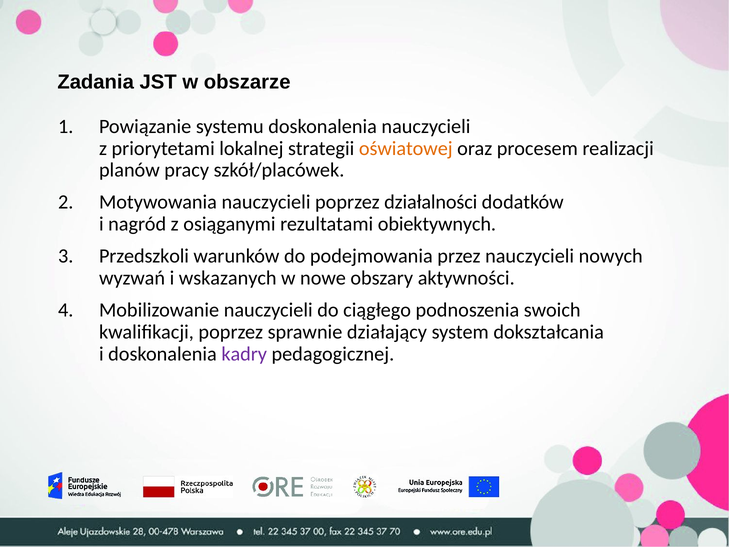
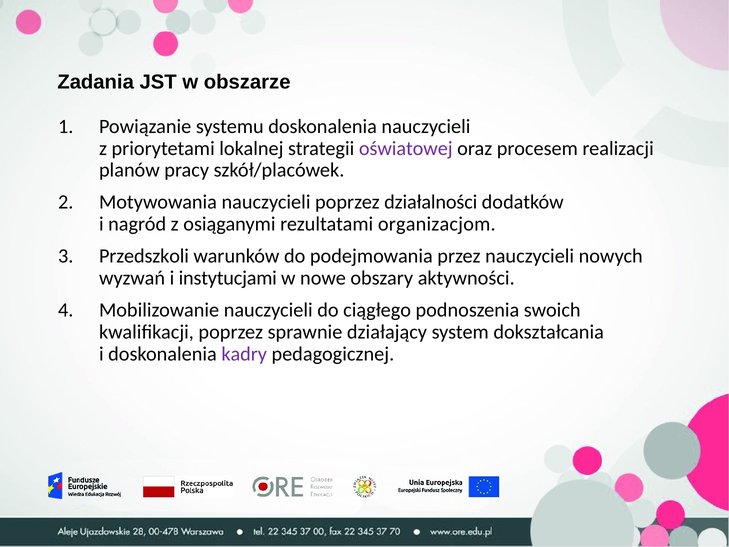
oświatowej colour: orange -> purple
obiektywnych: obiektywnych -> organizacjom
wskazanych: wskazanych -> instytucjami
